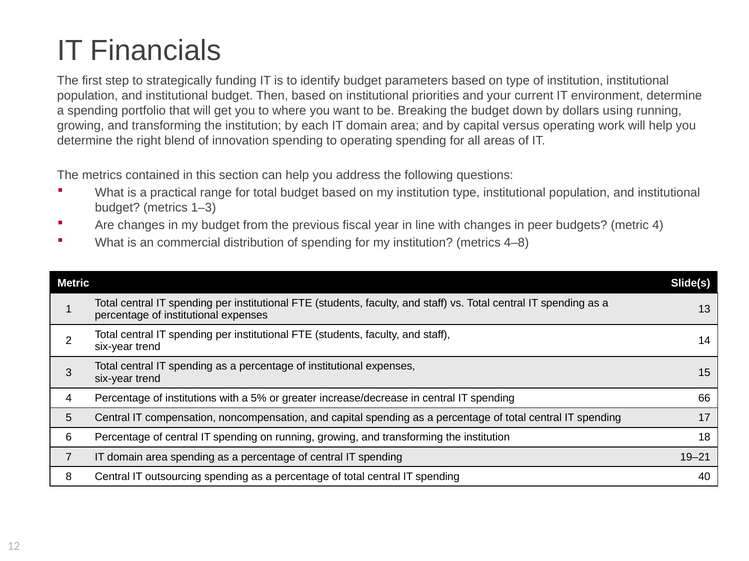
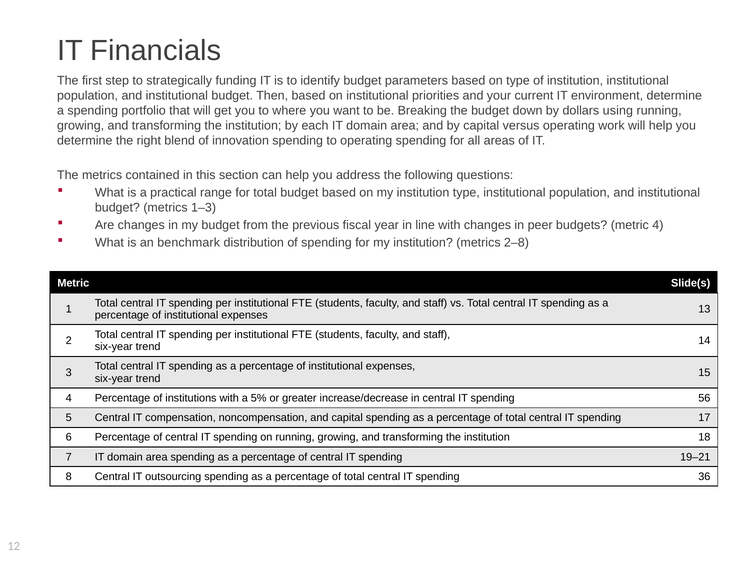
commercial: commercial -> benchmark
4–8: 4–8 -> 2–8
66: 66 -> 56
40: 40 -> 36
